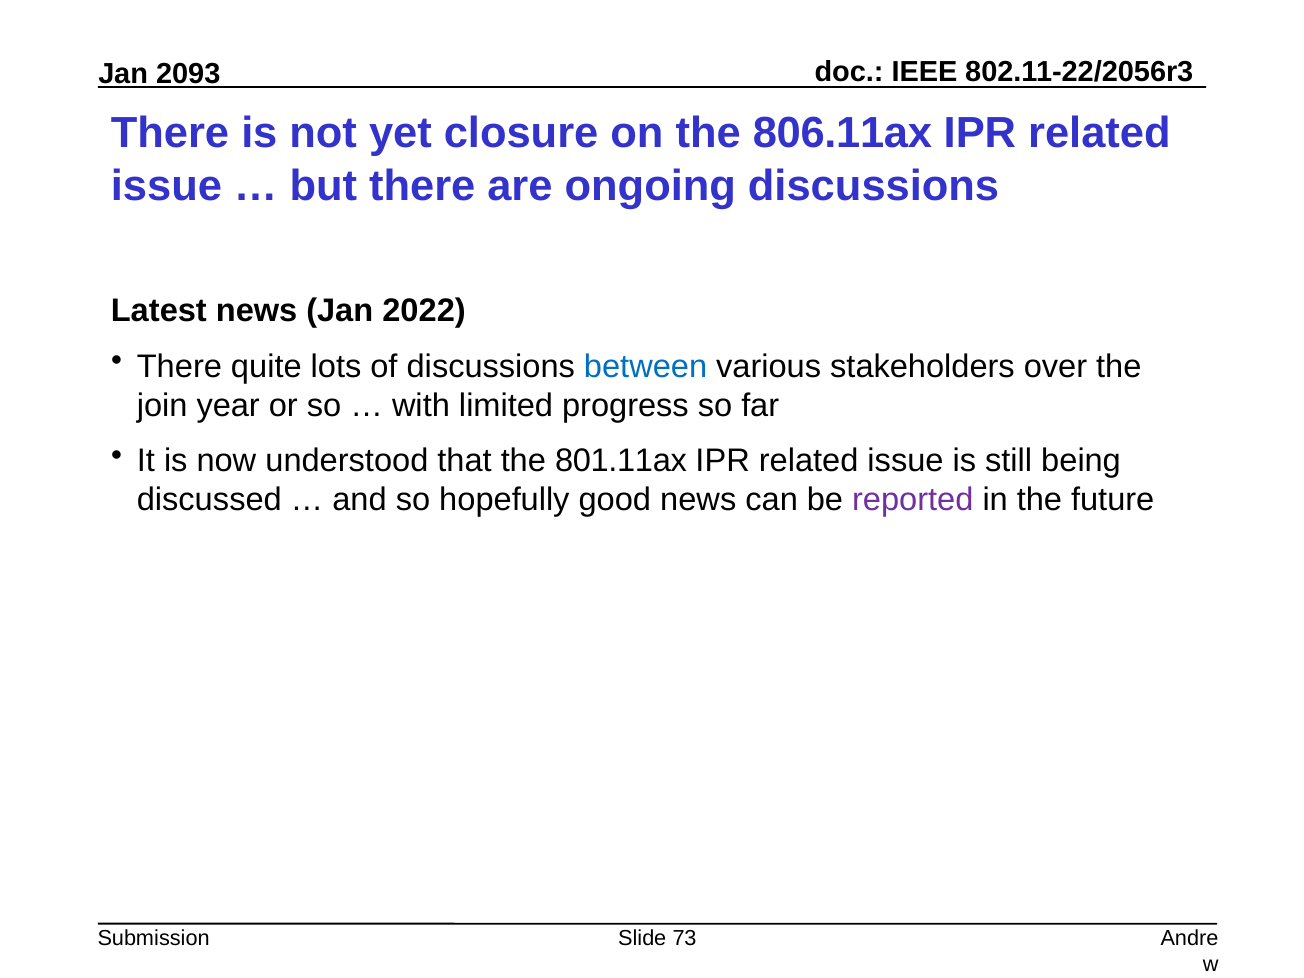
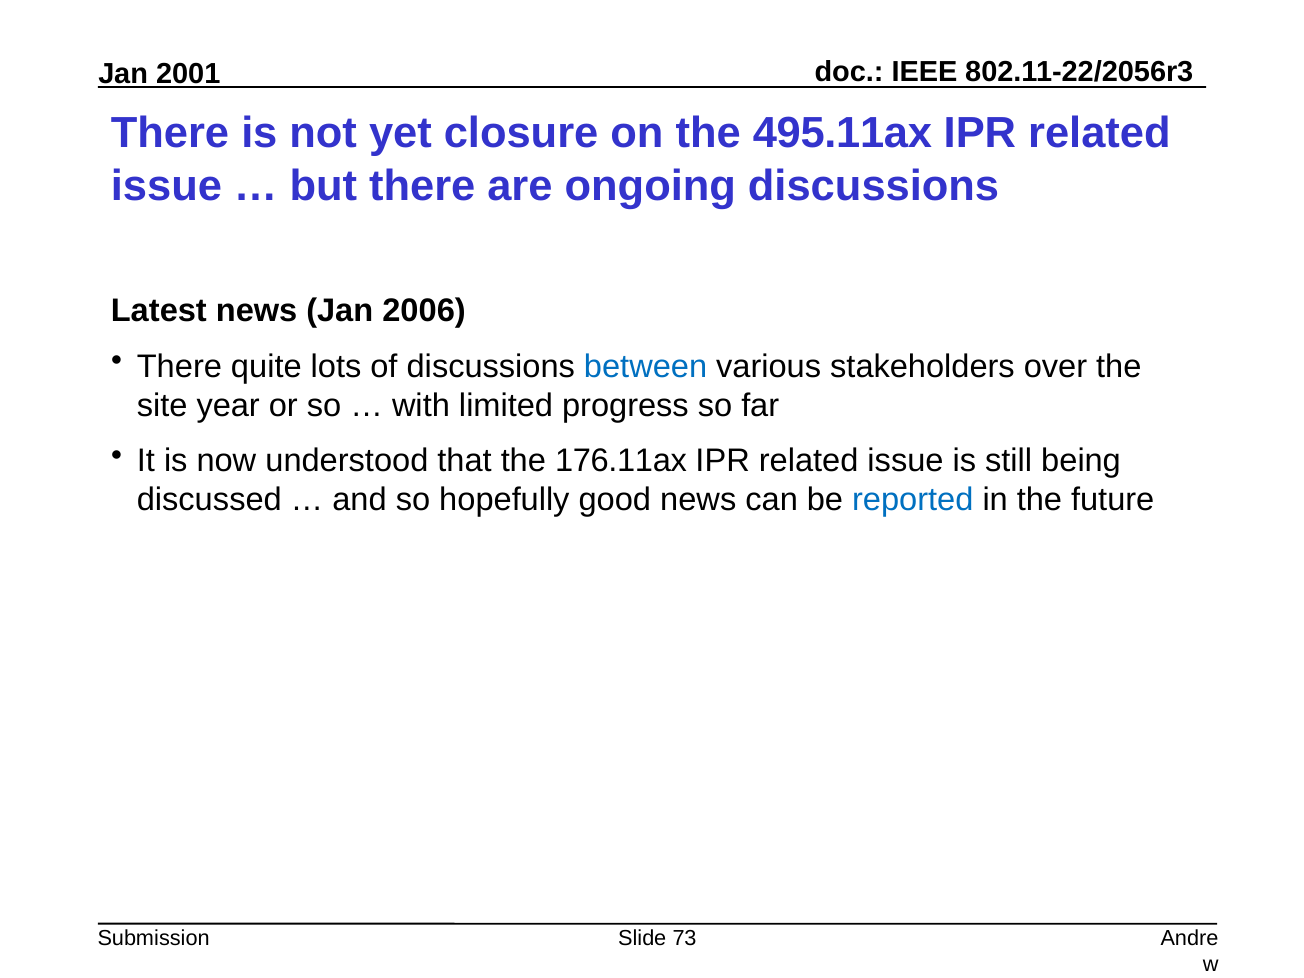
2093: 2093 -> 2001
806.11ax: 806.11ax -> 495.11ax
2022: 2022 -> 2006
join: join -> site
801.11ax: 801.11ax -> 176.11ax
reported colour: purple -> blue
